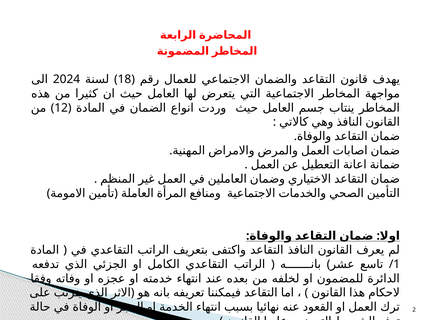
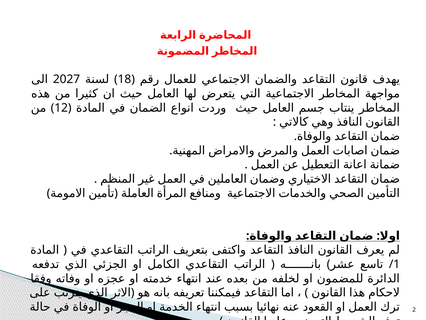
2024: 2024 -> 2027
